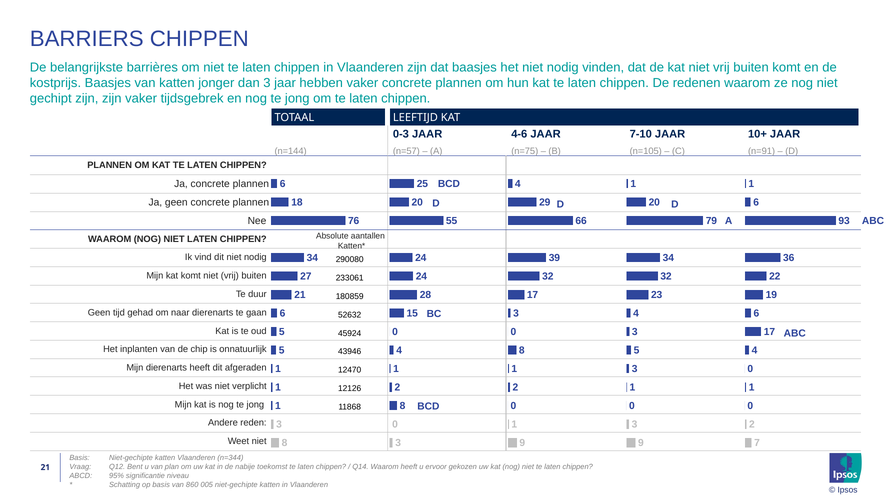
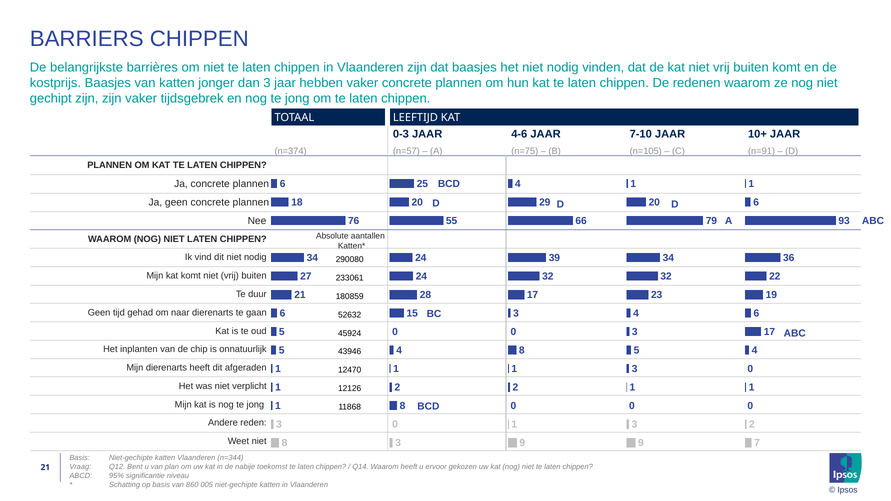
n=144: n=144 -> n=374
